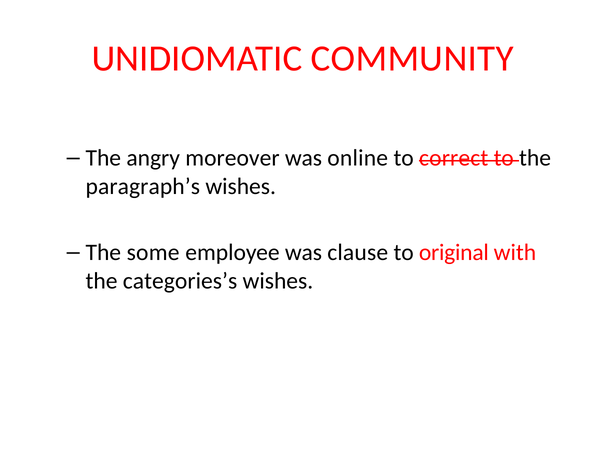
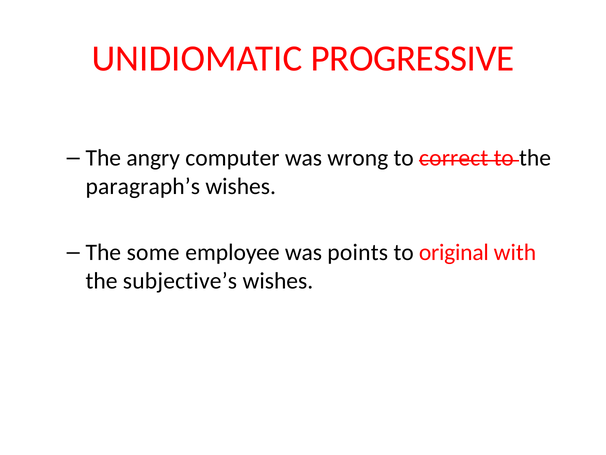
COMMUNITY: COMMUNITY -> PROGRESSIVE
moreover: moreover -> computer
online: online -> wrong
clause: clause -> points
categories’s: categories’s -> subjective’s
